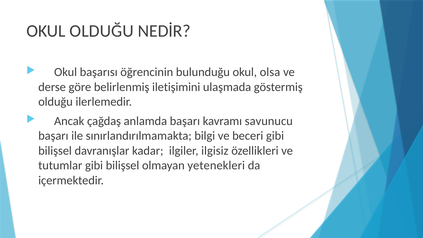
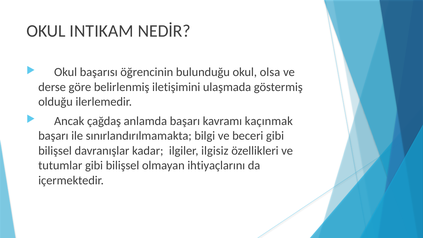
OKUL OLDUĞU: OLDUĞU -> INTIKAM
savunucu: savunucu -> kaçınmak
yetenekleri: yetenekleri -> ihtiyaçlarını
